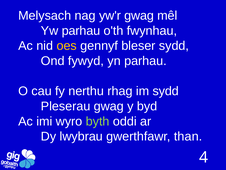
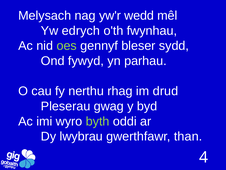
yw'r gwag: gwag -> wedd
Yw parhau: parhau -> edrych
oes colour: yellow -> light green
im sydd: sydd -> drud
